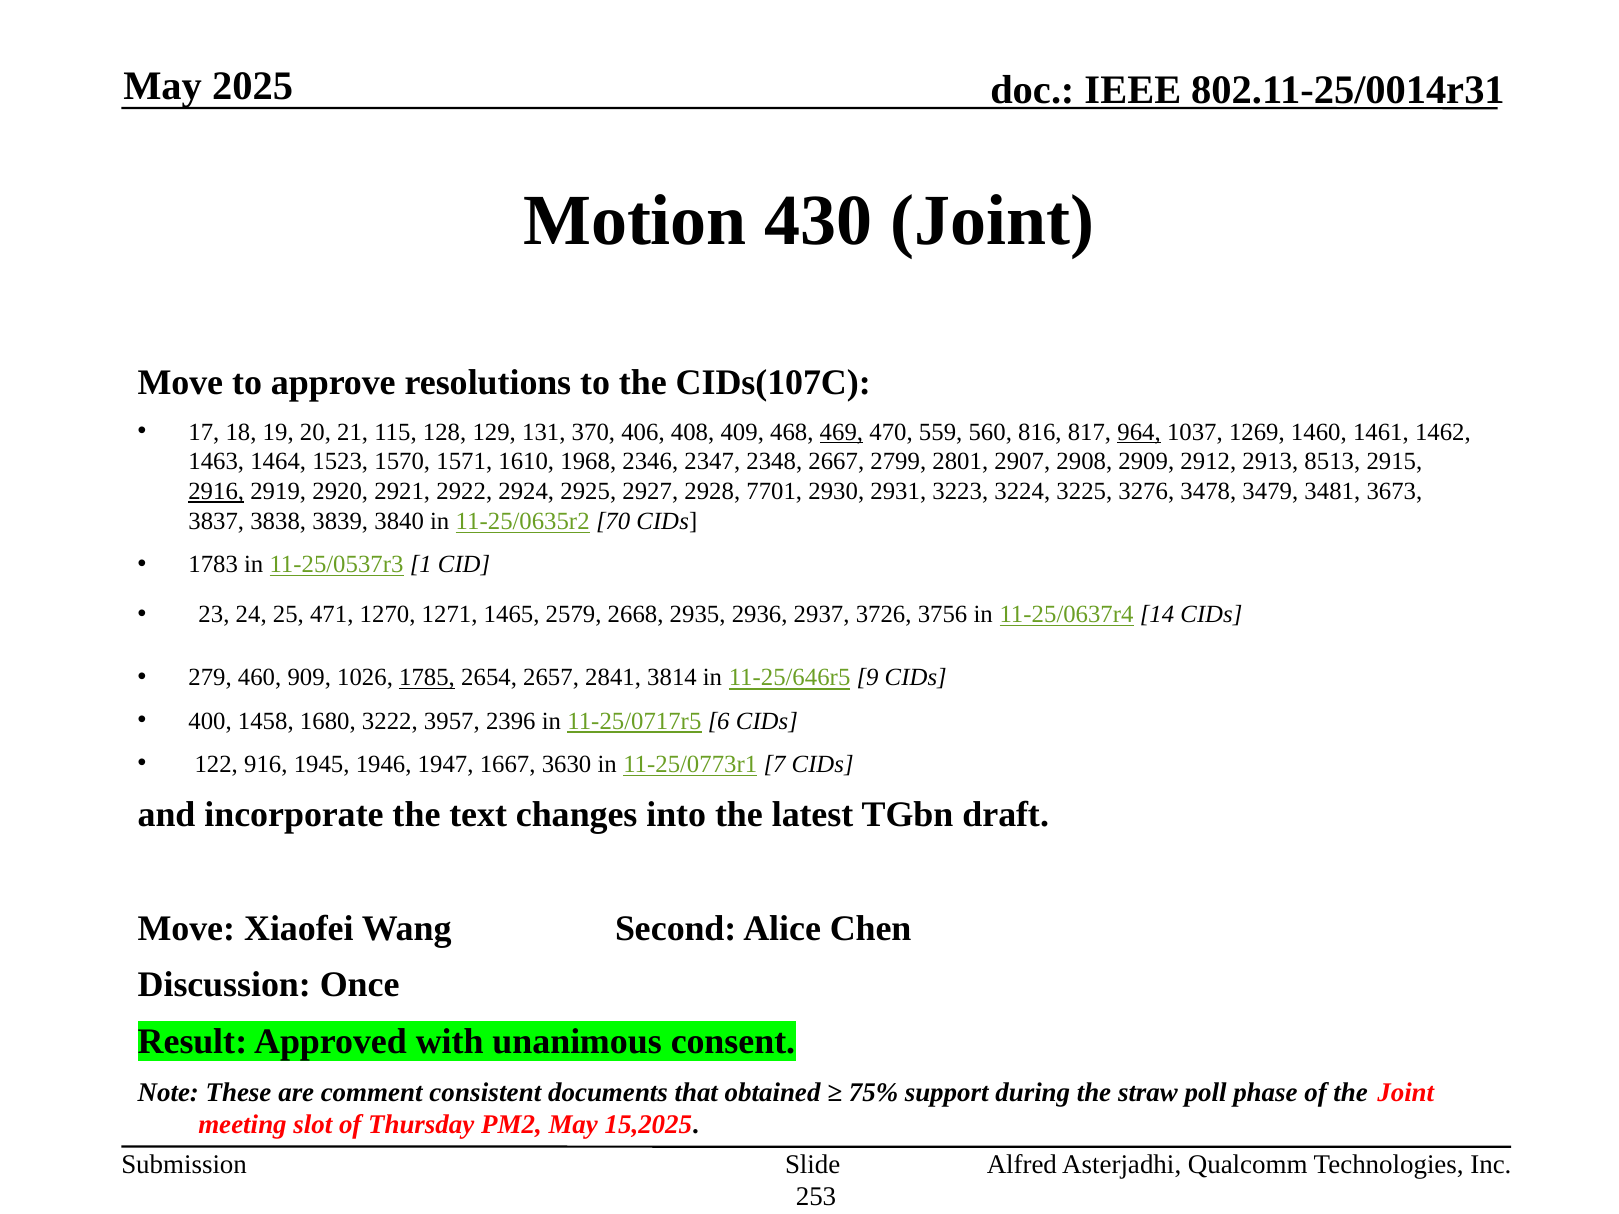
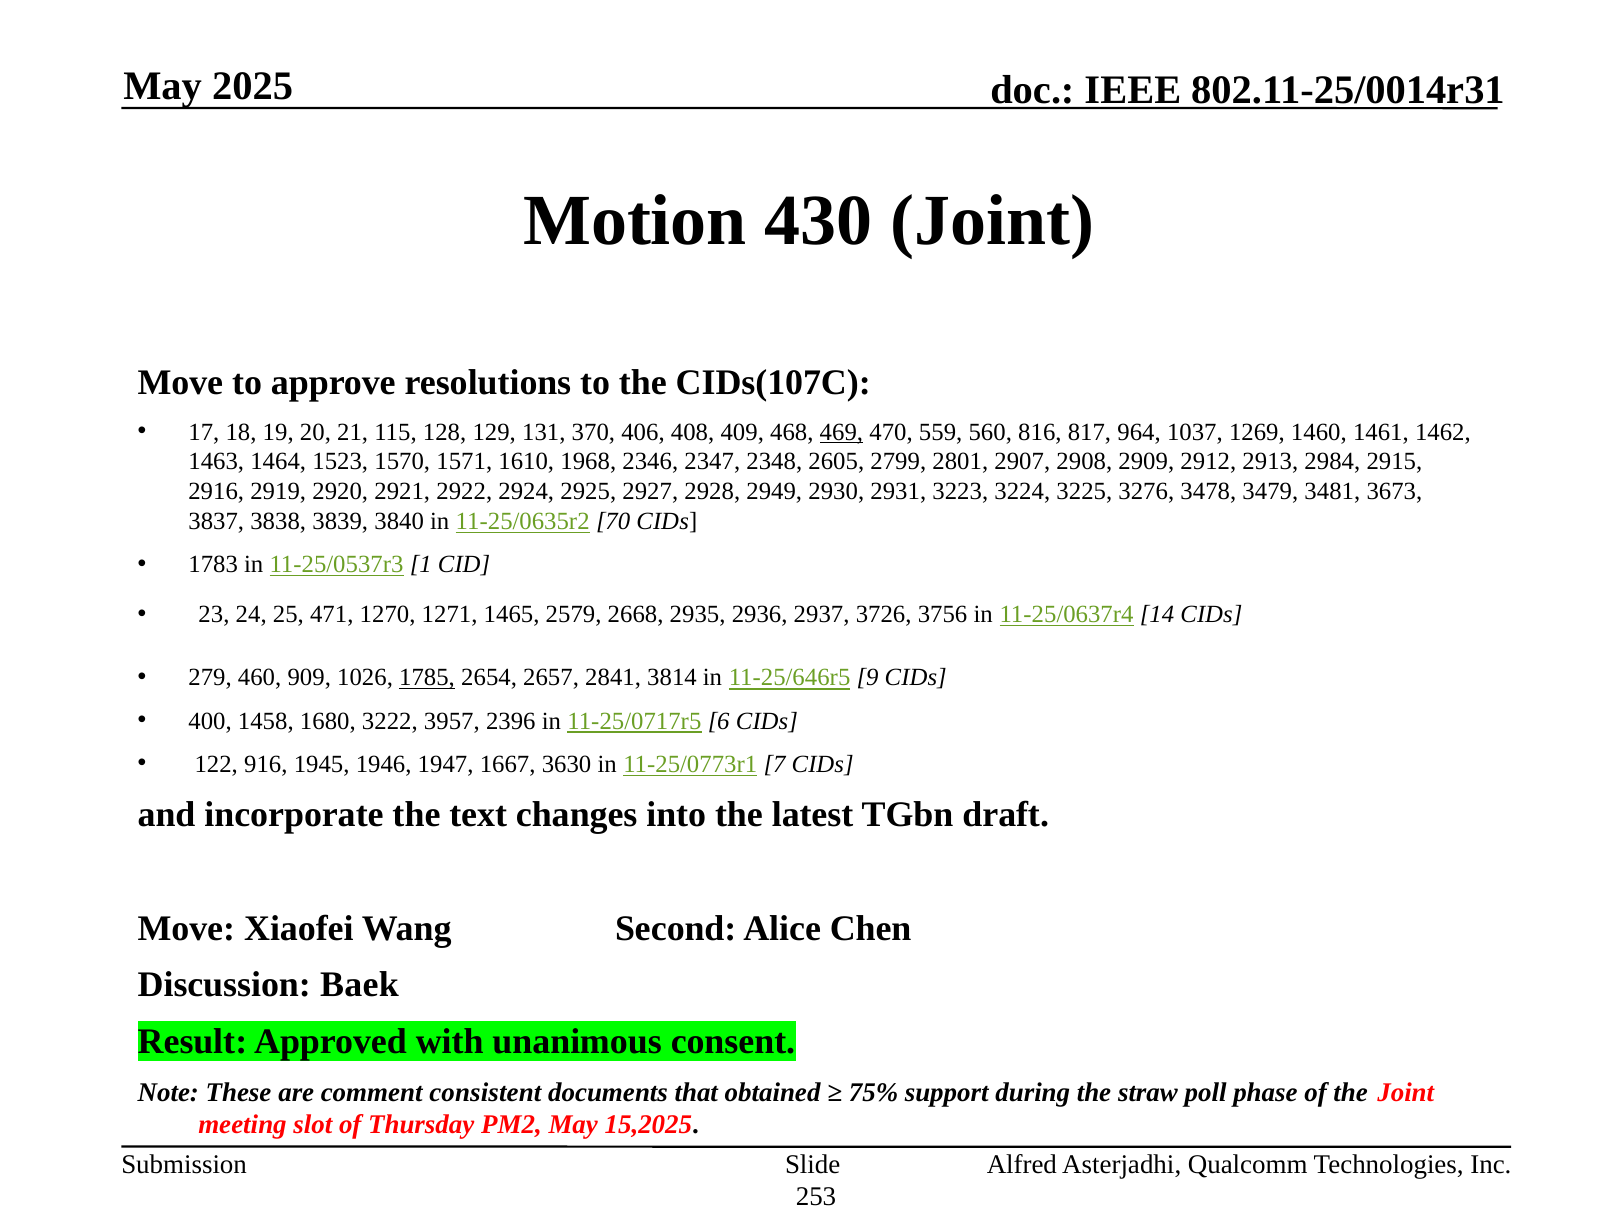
964 underline: present -> none
2667: 2667 -> 2605
8513: 8513 -> 2984
2916 underline: present -> none
7701: 7701 -> 2949
Once: Once -> Baek
